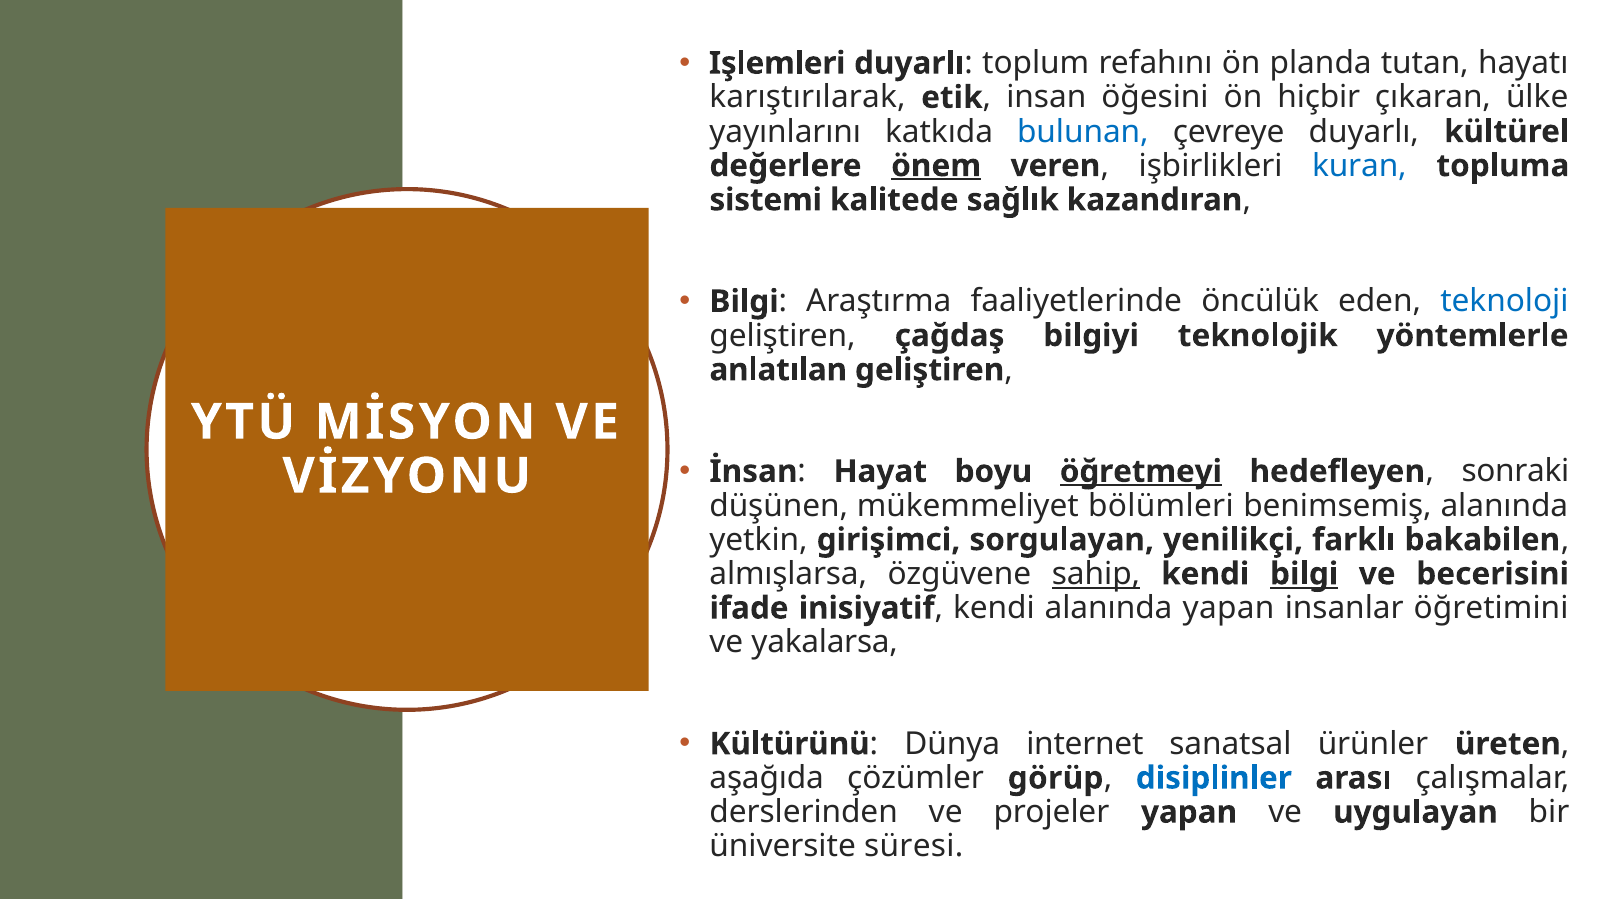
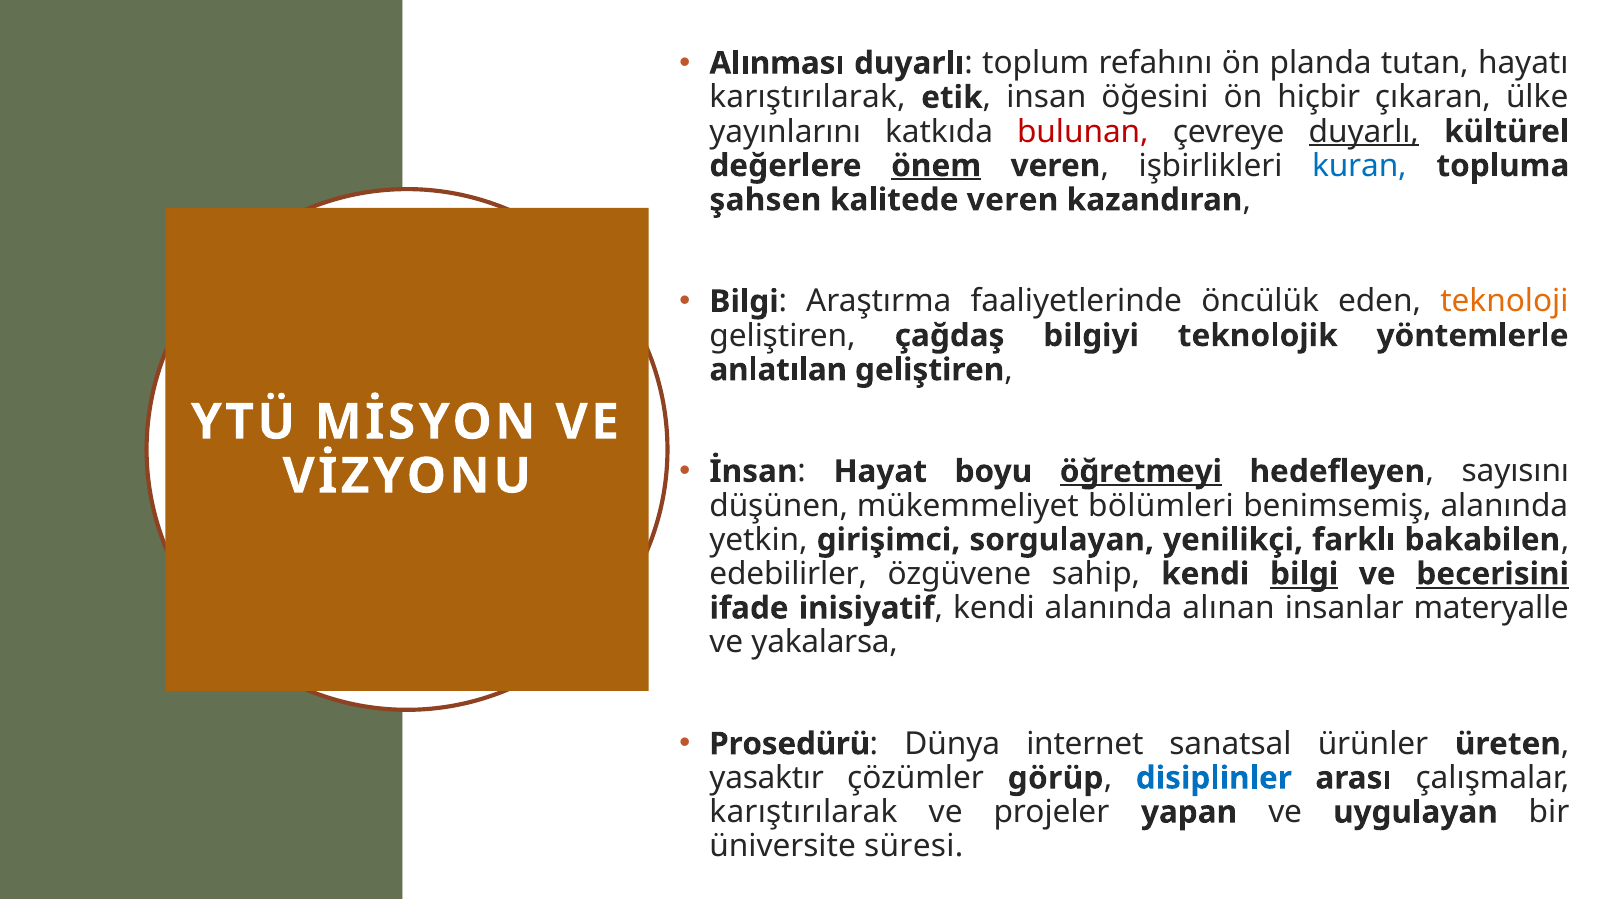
Işlemleri: Işlemleri -> Alınması
bulunan colour: blue -> red
duyarlı at (1364, 132) underline: none -> present
sistemi: sistemi -> şahsen
kalitede sağlık: sağlık -> veren
teknoloji colour: blue -> orange
sonraki: sonraki -> sayısını
almışlarsa: almışlarsa -> edebilirler
sahip underline: present -> none
becerisini underline: none -> present
alanında yapan: yapan -> alınan
öğretimini: öğretimini -> materyalle
Kültürünü: Kültürünü -> Prosedürü
aşağıda: aşağıda -> yasaktır
derslerinden at (804, 813): derslerinden -> karıştırılarak
